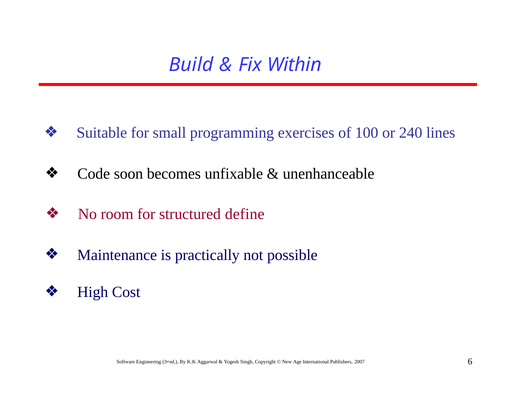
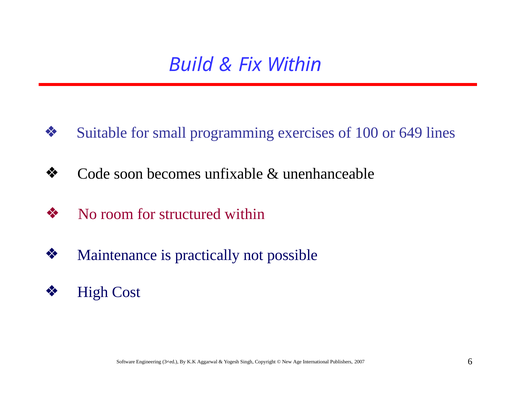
240: 240 -> 649
structured define: define -> within
